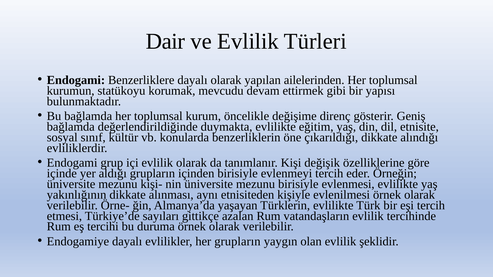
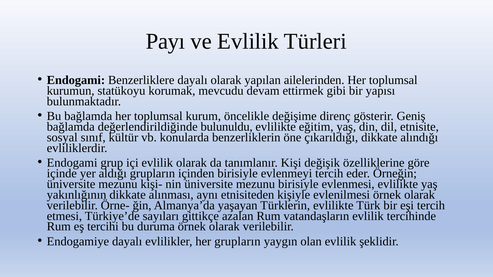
Dair: Dair -> Payı
duymakta: duymakta -> bulunuldu
